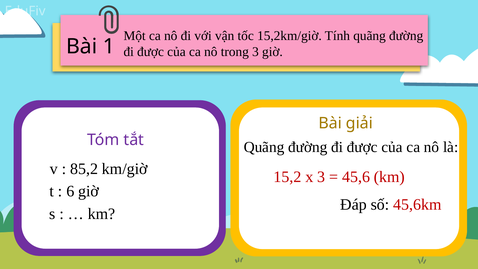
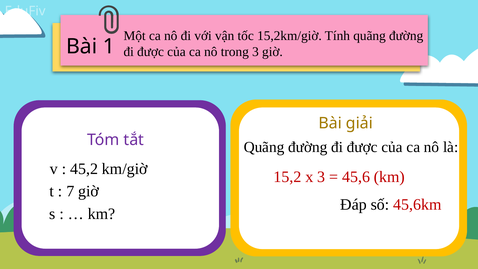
85,2: 85,2 -> 45,2
6: 6 -> 7
